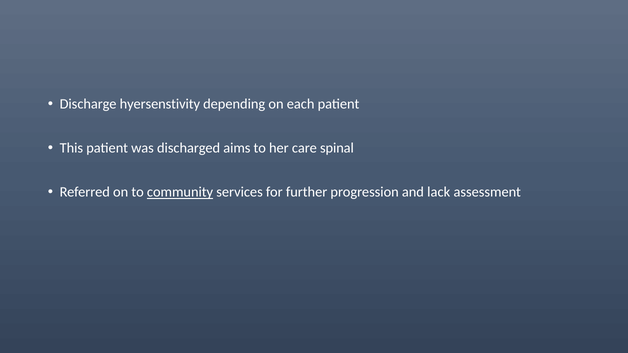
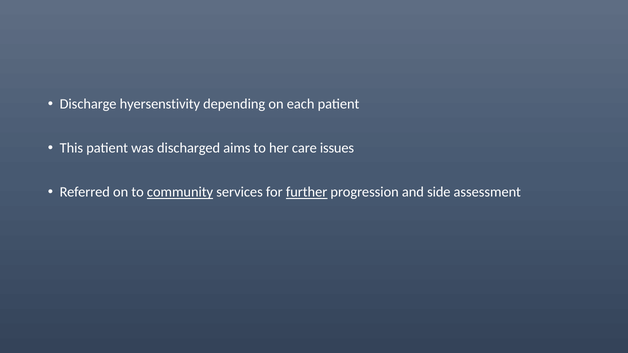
spinal: spinal -> issues
further underline: none -> present
lack: lack -> side
